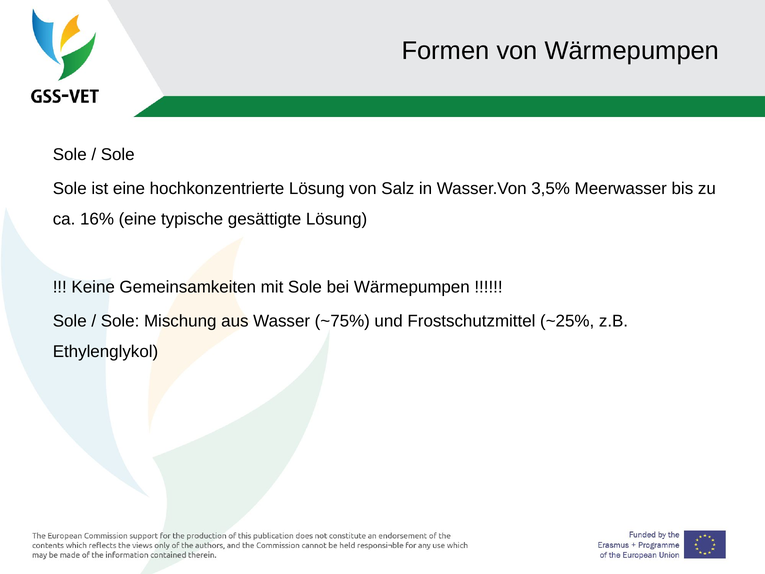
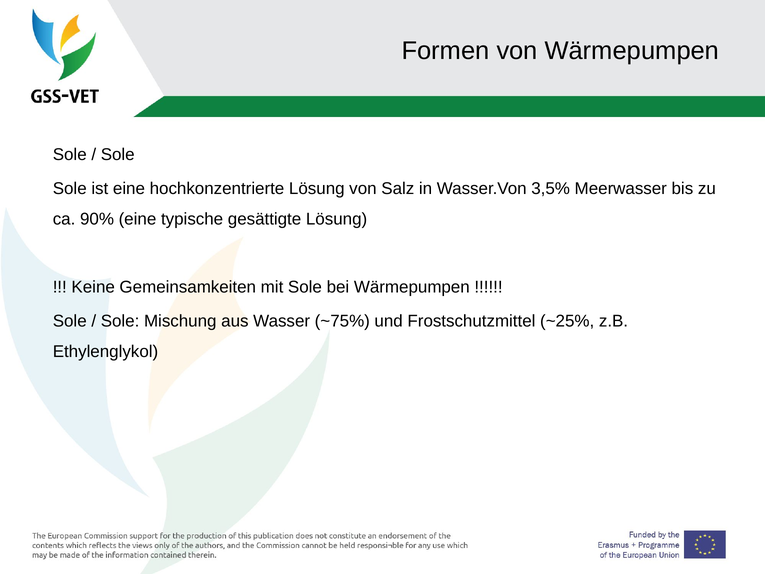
16%: 16% -> 90%
